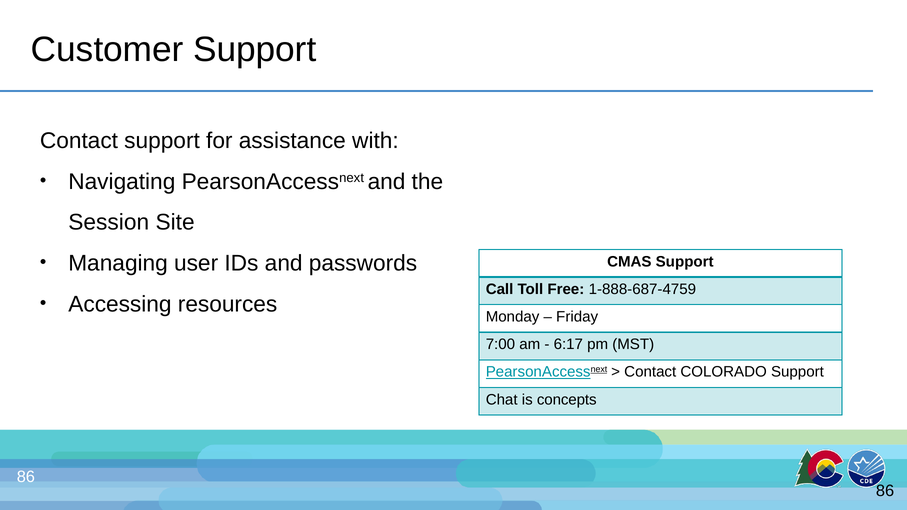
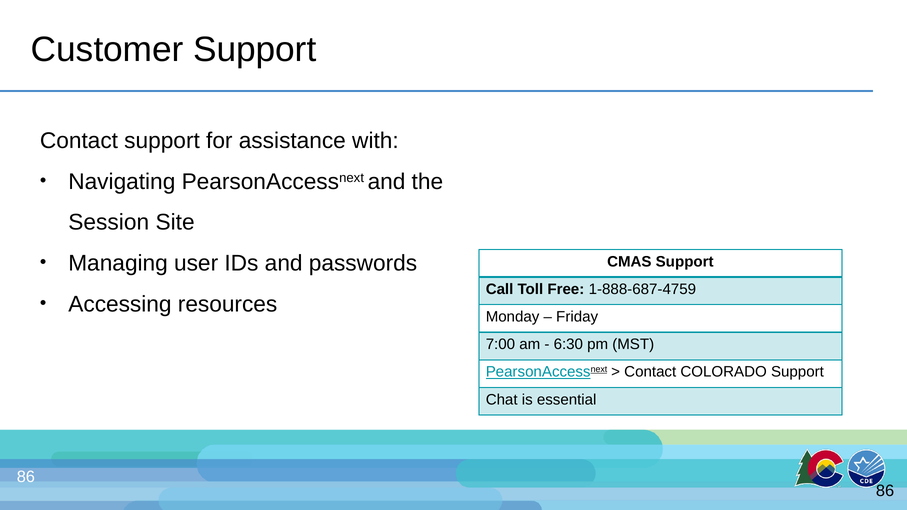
6:17: 6:17 -> 6:30
concepts: concepts -> essential
